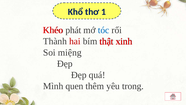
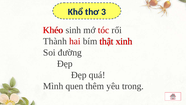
1: 1 -> 3
phát: phát -> sinh
tóc colour: blue -> red
miệng: miệng -> đường
